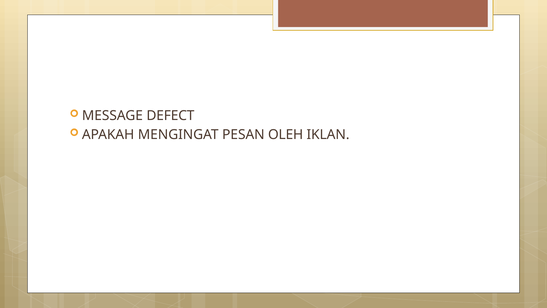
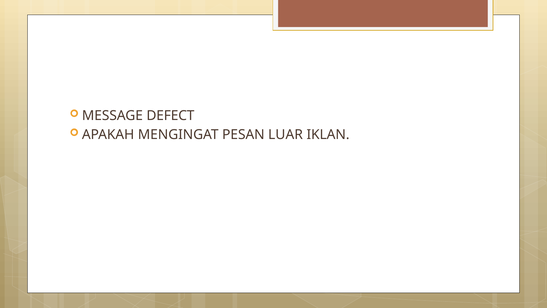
OLEH: OLEH -> LUAR
